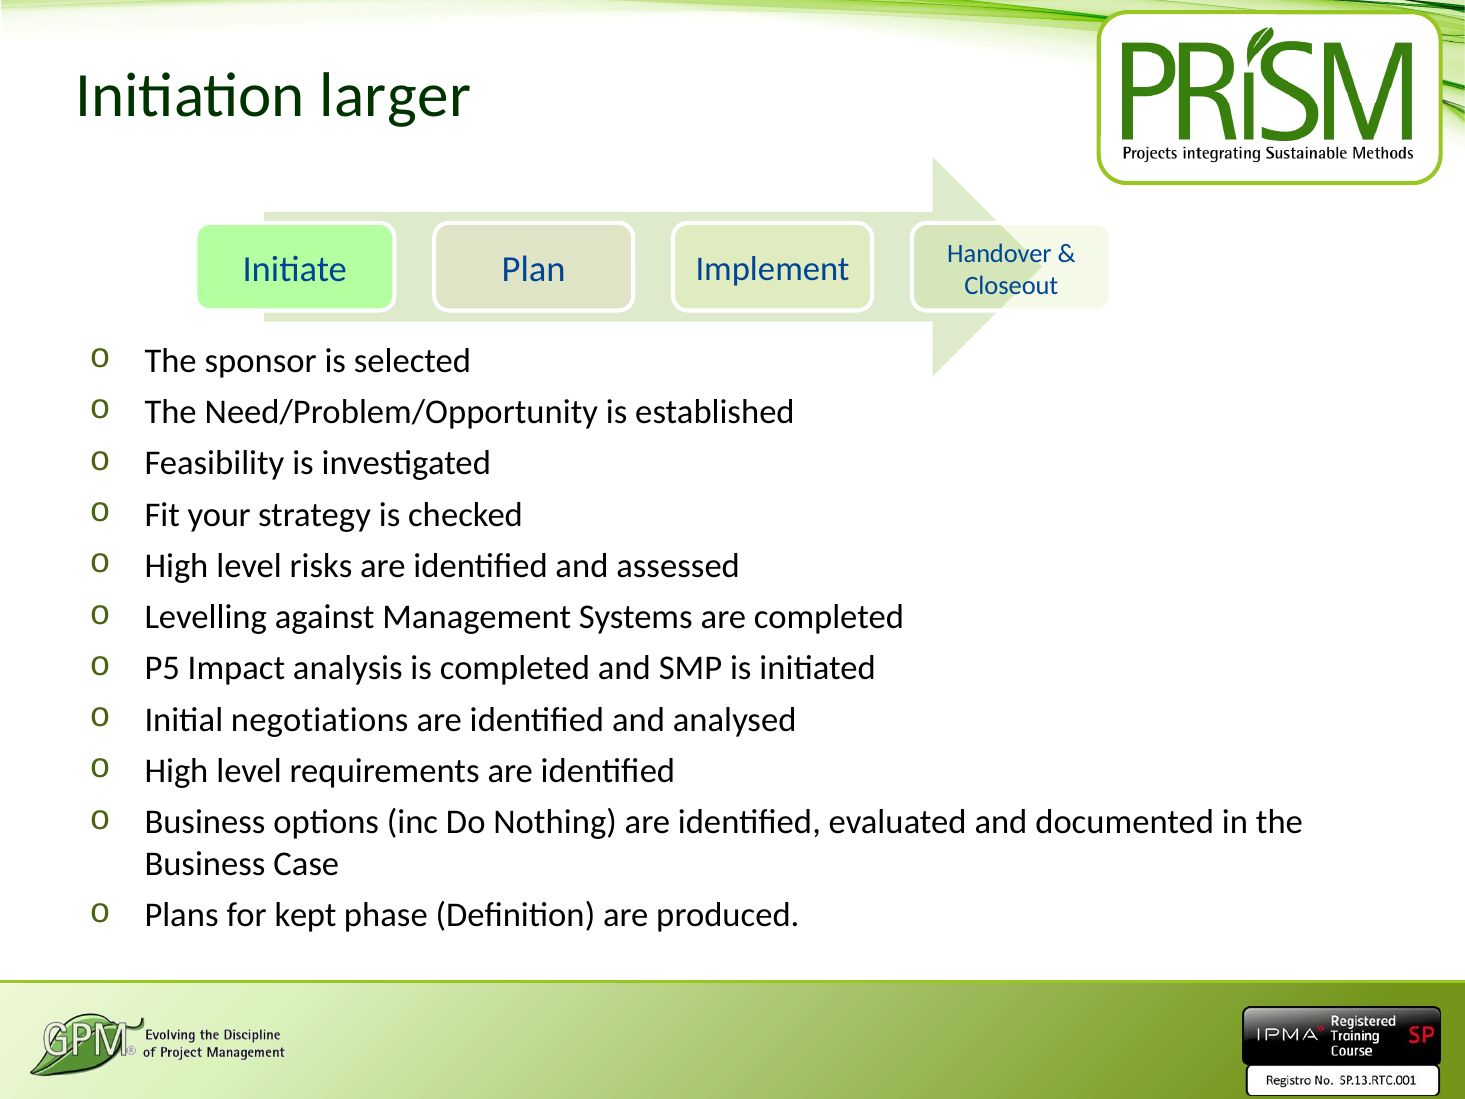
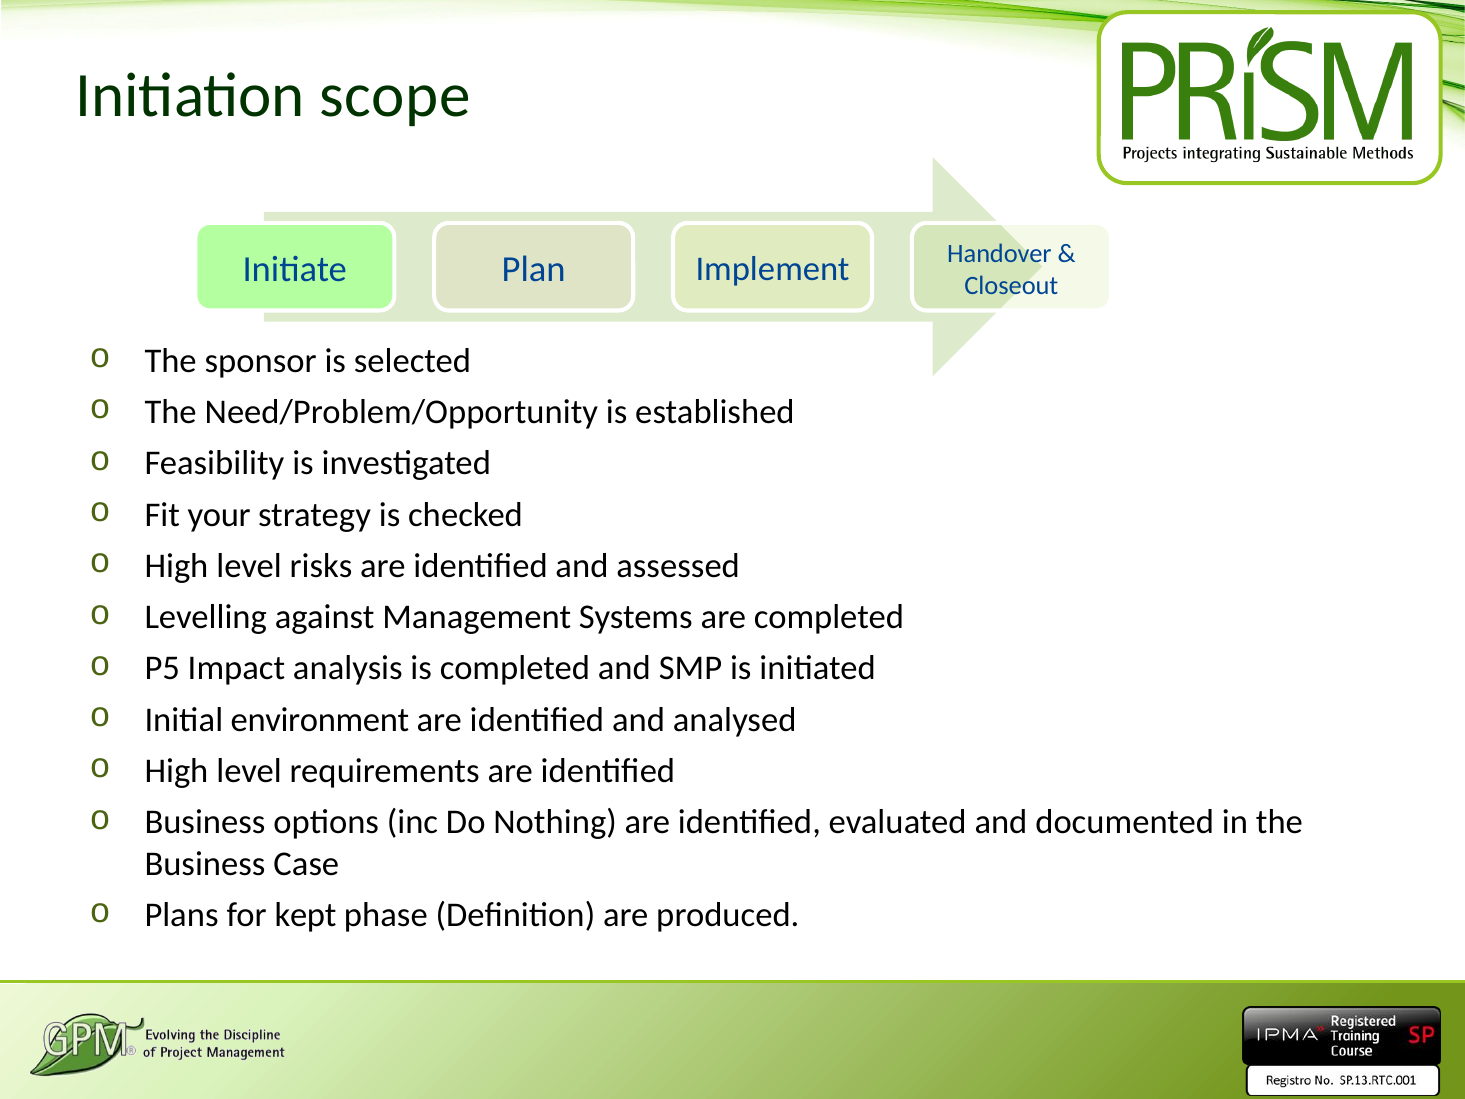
larger: larger -> scope
negotiations: negotiations -> environment
